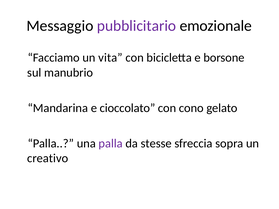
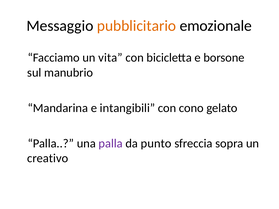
pubblicitario colour: purple -> orange
cioccolato: cioccolato -> intangibili
stesse: stesse -> punto
